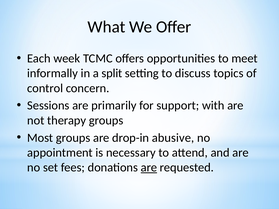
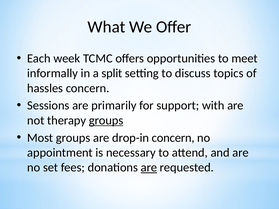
control: control -> hassles
groups at (106, 121) underline: none -> present
drop-in abusive: abusive -> concern
